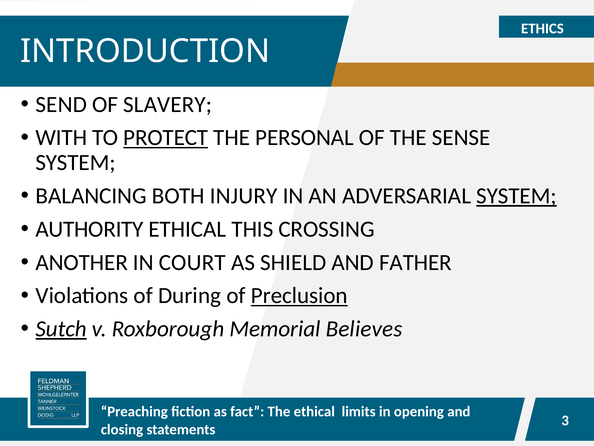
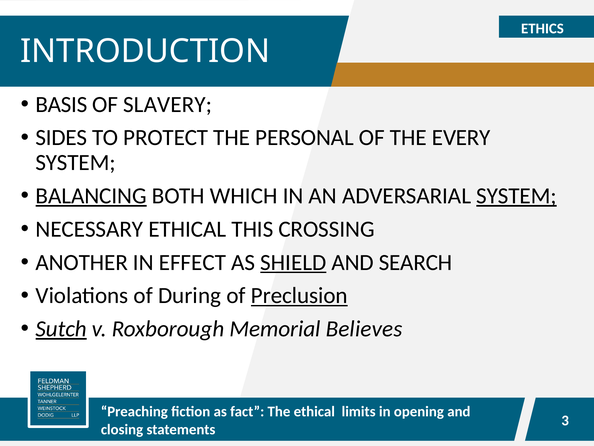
SEND: SEND -> BASIS
WITH: WITH -> SIDES
PROTECT underline: present -> none
SENSE: SENSE -> EVERY
BALANCING underline: none -> present
INJURY: INJURY -> WHICH
AUTHORITY: AUTHORITY -> NECESSARY
COURT: COURT -> EFFECT
SHIELD underline: none -> present
FATHER: FATHER -> SEARCH
